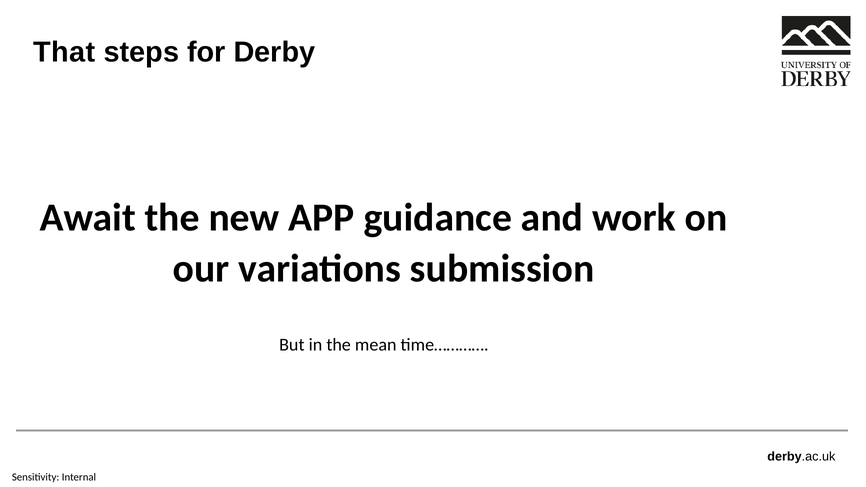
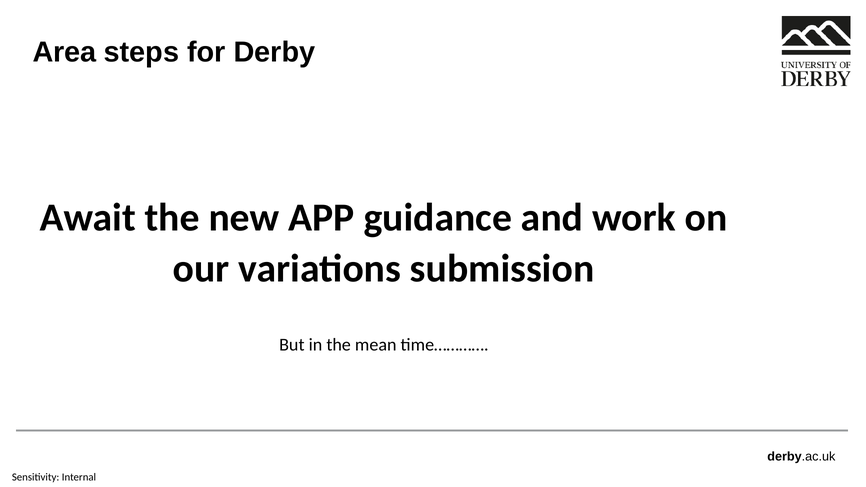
That: That -> Area
